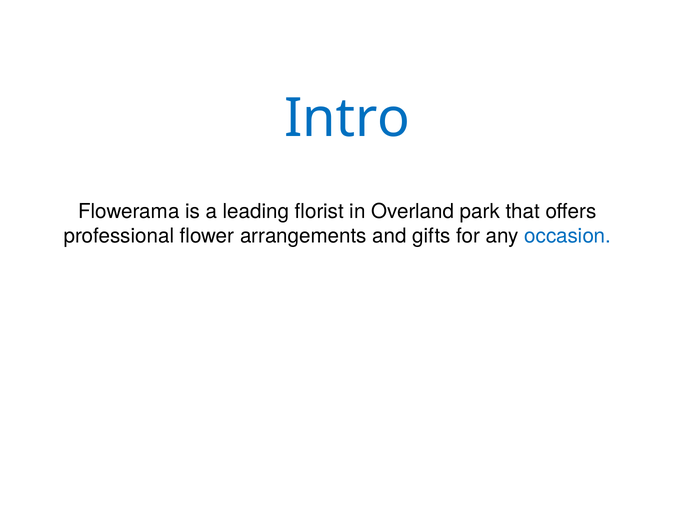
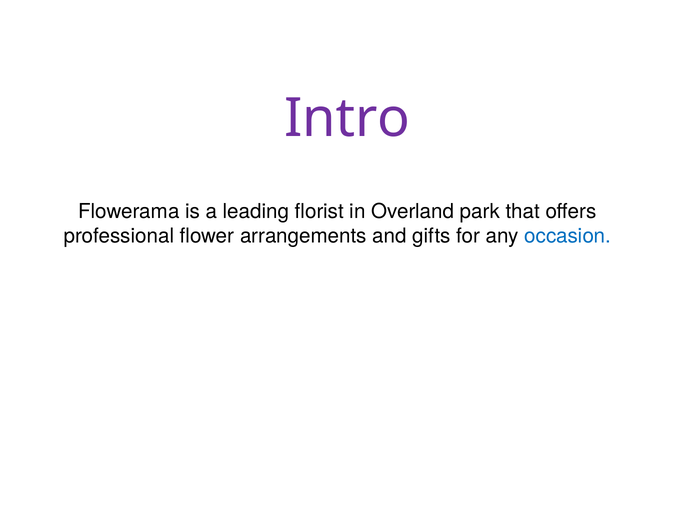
Intro colour: blue -> purple
